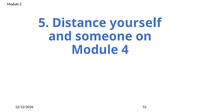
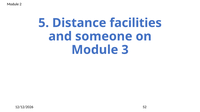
yourself: yourself -> facilities
4: 4 -> 3
